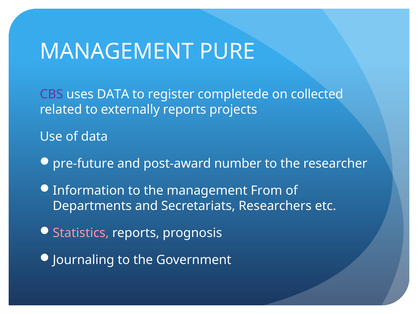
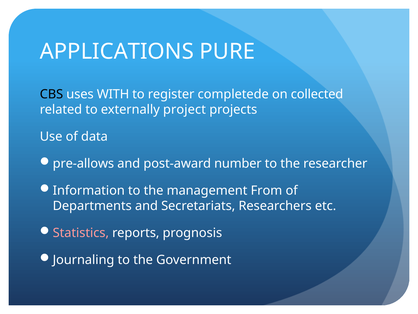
MANAGEMENT at (117, 51): MANAGEMENT -> APPLICATIONS
CBS colour: purple -> black
uses DATA: DATA -> WITH
externally reports: reports -> project
pre-future: pre-future -> pre-allows
